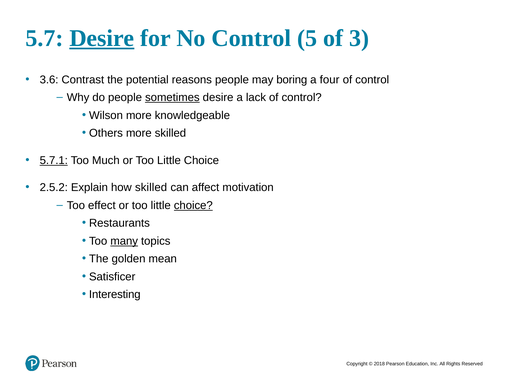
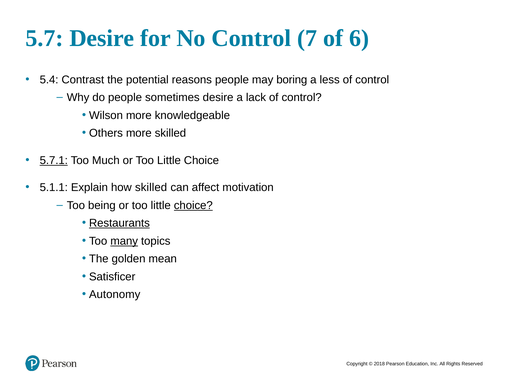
Desire at (102, 38) underline: present -> none
5: 5 -> 7
3: 3 -> 6
3.6: 3.6 -> 5.4
four: four -> less
sometimes underline: present -> none
2.5.2: 2.5.2 -> 5.1.1
effect: effect -> being
Restaurants underline: none -> present
Interesting: Interesting -> Autonomy
